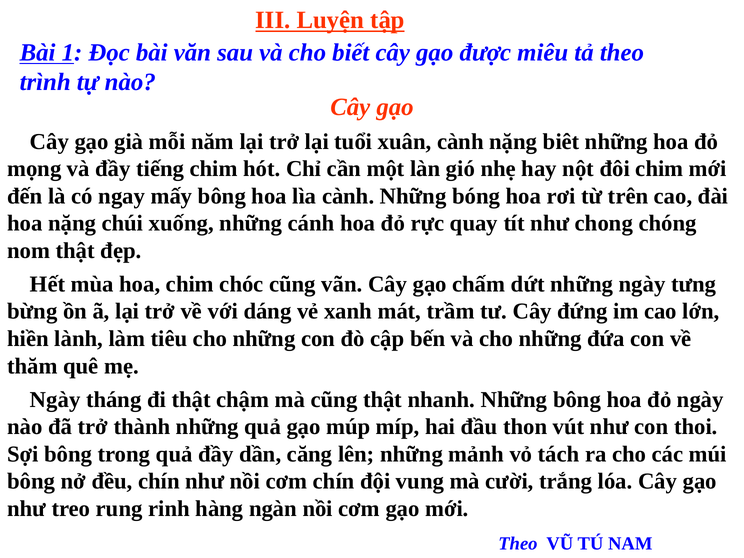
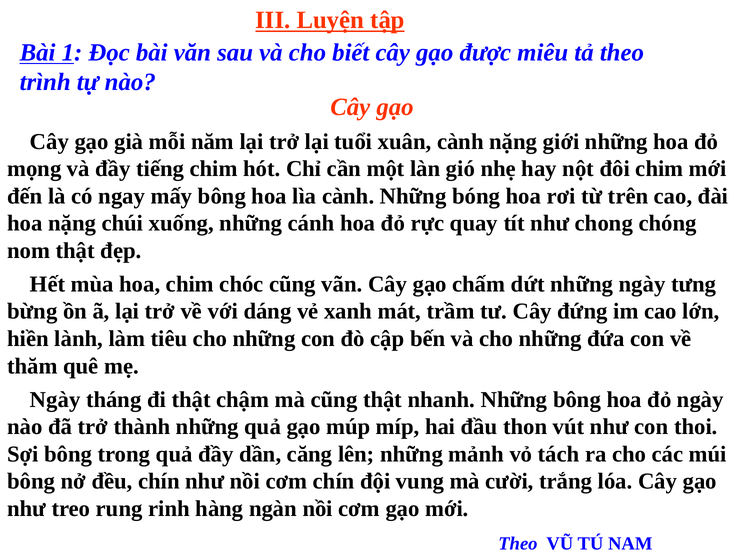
biêt: biêt -> giới
